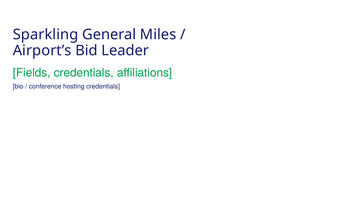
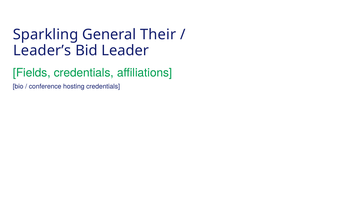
Miles: Miles -> Their
Airport’s: Airport’s -> Leader’s
